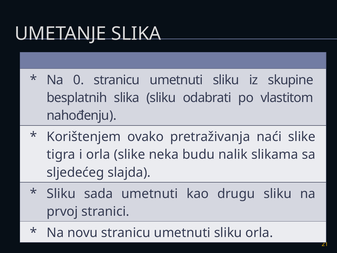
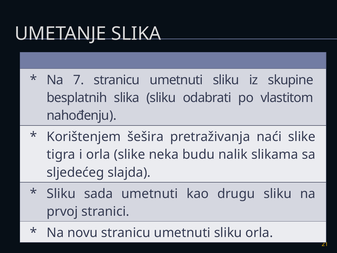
0: 0 -> 7
ovako: ovako -> šešira
